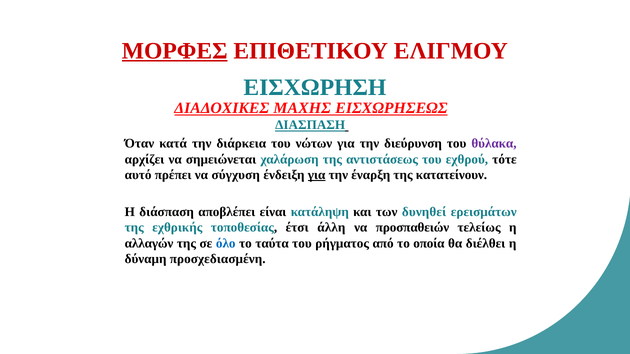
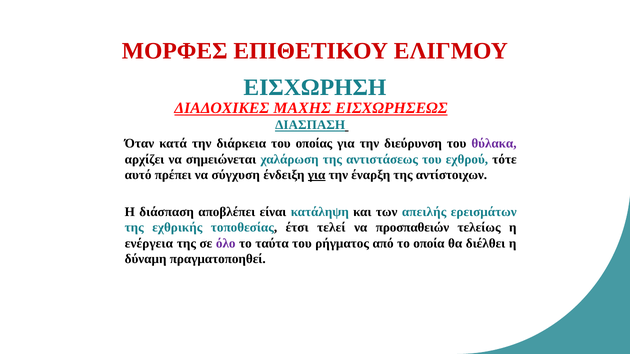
ΜΟΡΦΕΣ underline: present -> none
νώτων: νώτων -> οποίας
κατατείνουν: κατατείνουν -> αντίστοιχων
δυνηθεί: δυνηθεί -> απειλής
άλλη: άλλη -> τελεί
αλλαγών: αλλαγών -> ενέργεια
όλο colour: blue -> purple
προσχεδιασμένη: προσχεδιασμένη -> πραγματοποηθεί
